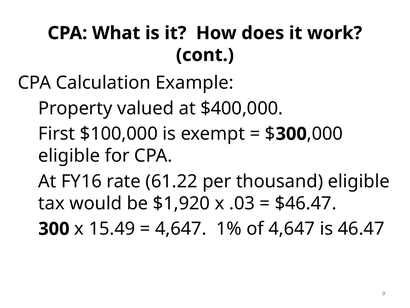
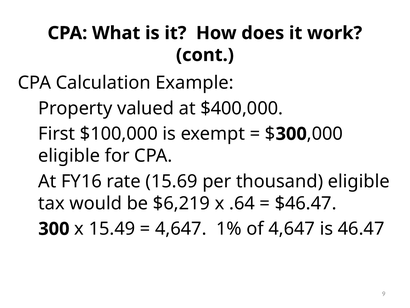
61.22: 61.22 -> 15.69
$1,920: $1,920 -> $6,219
.03: .03 -> .64
